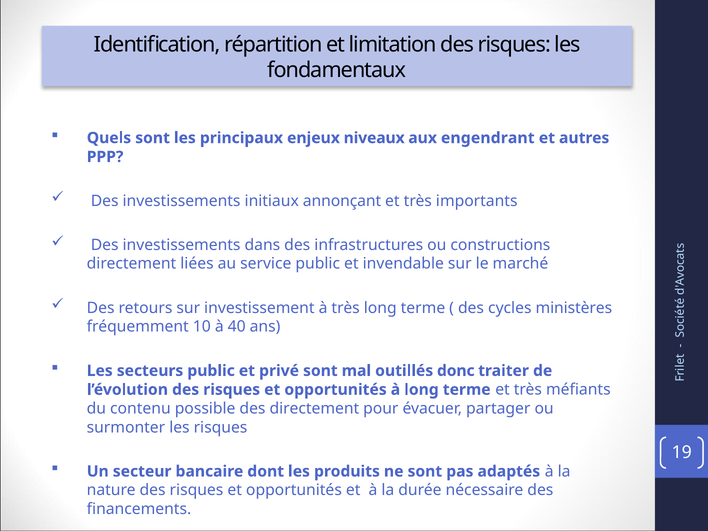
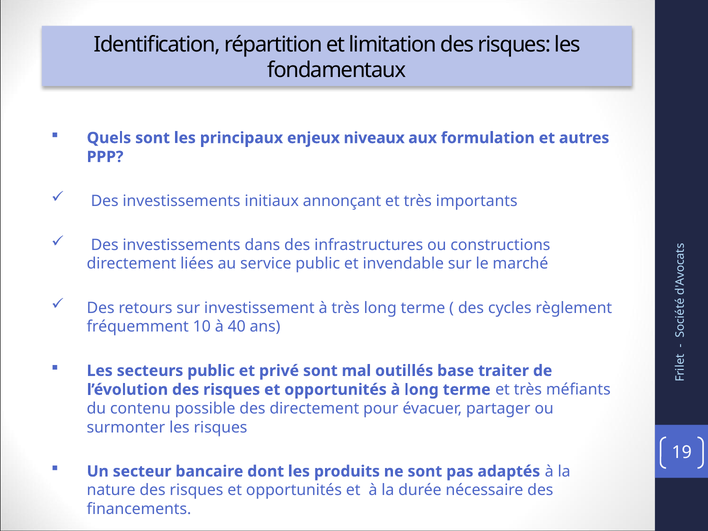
engendrant: engendrant -> formulation
ministères: ministères -> règlement
donc: donc -> base
